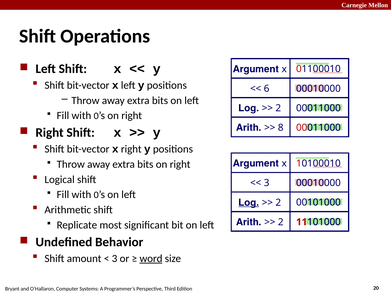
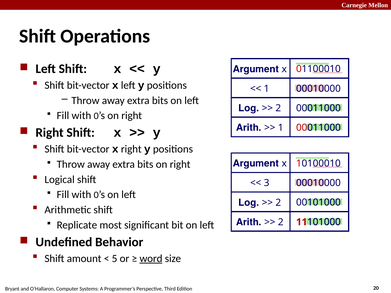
6 at (267, 89): 6 -> 1
8 at (281, 128): 8 -> 1
Log at (249, 203) underline: present -> none
3 at (115, 259): 3 -> 5
